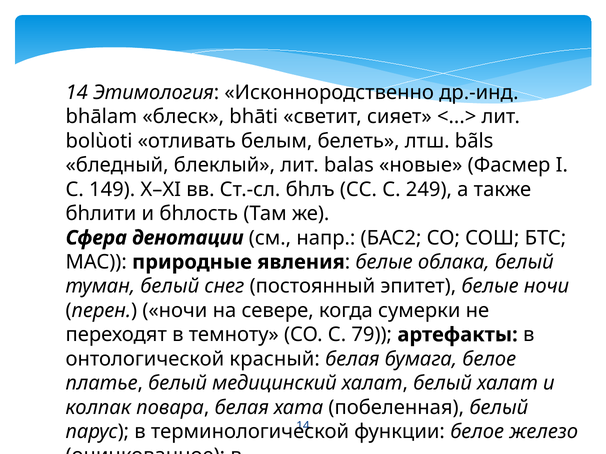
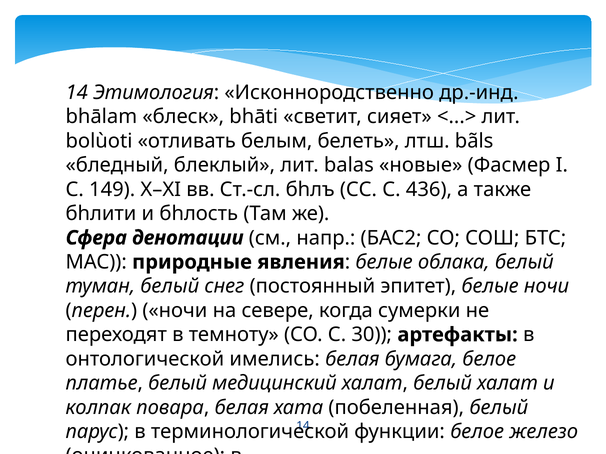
249: 249 -> 436
79: 79 -> 30
красный: красный -> имелись
